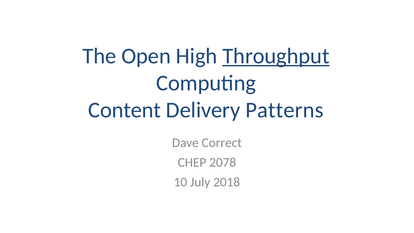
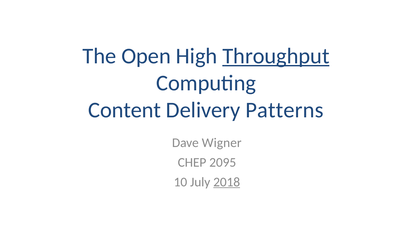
Correct: Correct -> Wigner
2078: 2078 -> 2095
2018 underline: none -> present
